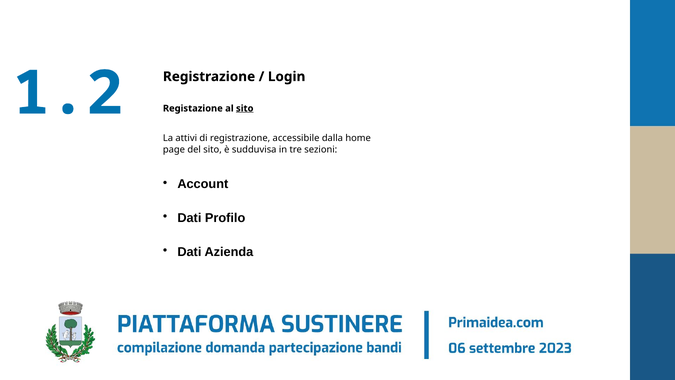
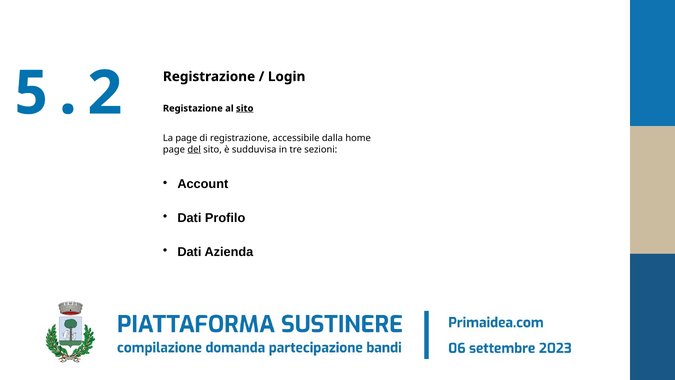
1.2: 1.2 -> 5.2
La attivi: attivi -> page
del underline: none -> present
